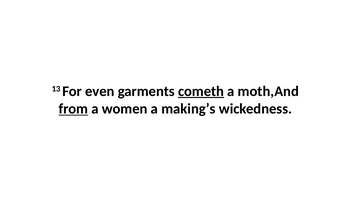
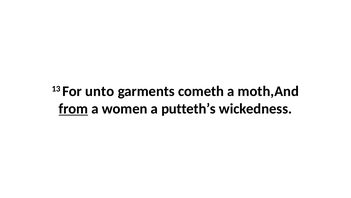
even: even -> unto
cometh underline: present -> none
making’s: making’s -> putteth’s
